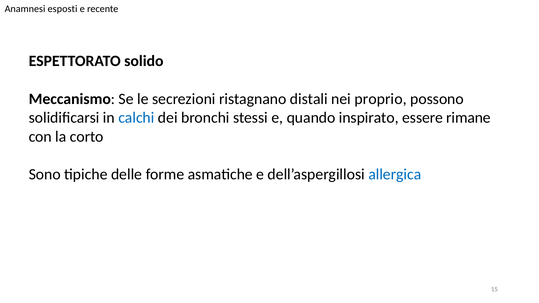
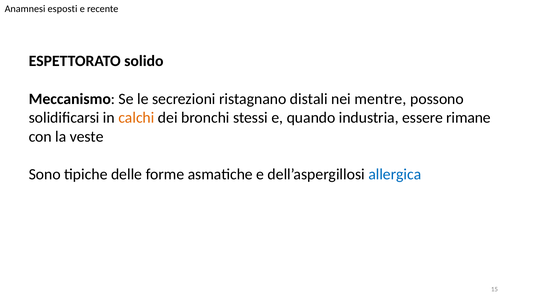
proprio: proprio -> mentre
calchi colour: blue -> orange
inspirato: inspirato -> industria
corto: corto -> veste
